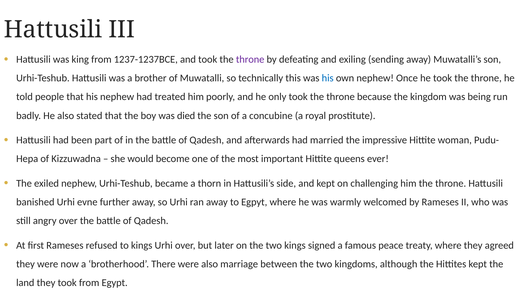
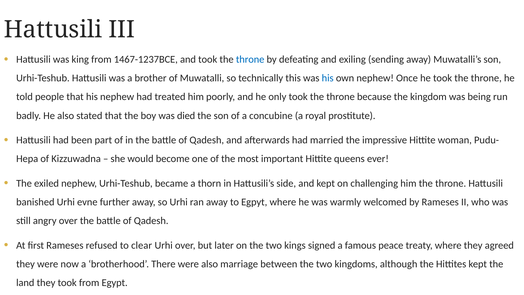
1237-1237BCE: 1237-1237BCE -> 1467-1237BCE
throne at (250, 60) colour: purple -> blue
to kings: kings -> clear
